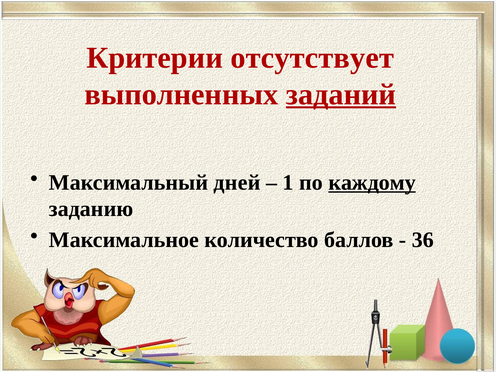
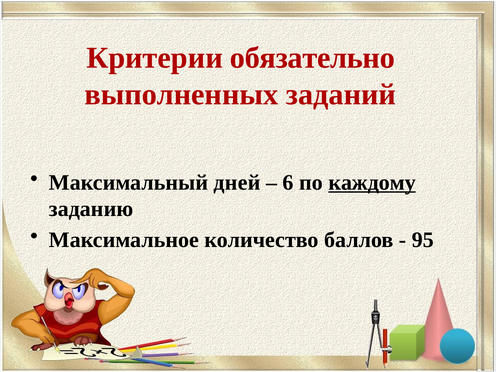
отсутствует: отсутствует -> обязательно
заданий underline: present -> none
1: 1 -> 6
36: 36 -> 95
